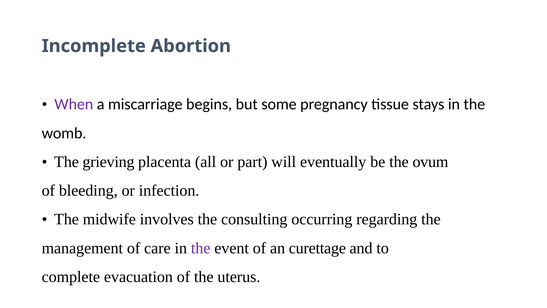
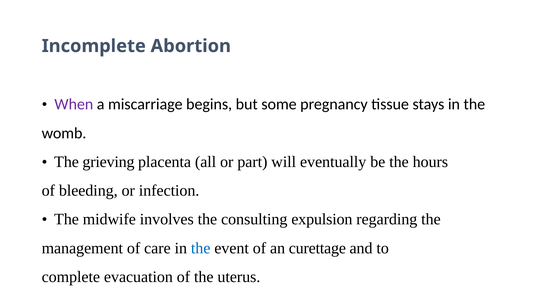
ovum: ovum -> hours
occurring: occurring -> expulsion
the at (201, 248) colour: purple -> blue
